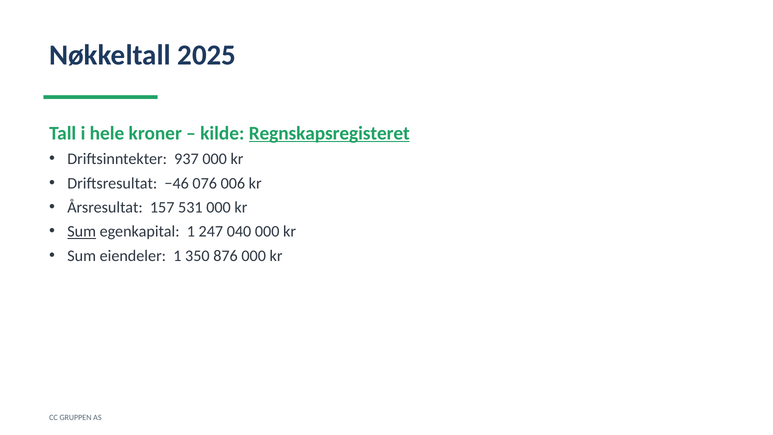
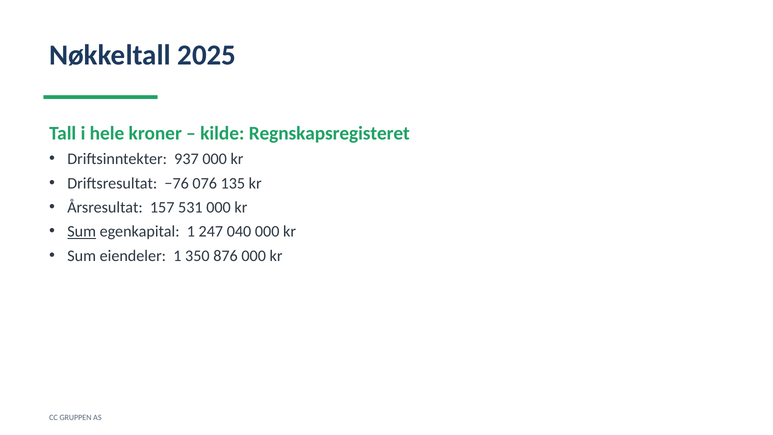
Regnskapsregisteret underline: present -> none
−46: −46 -> −76
006: 006 -> 135
